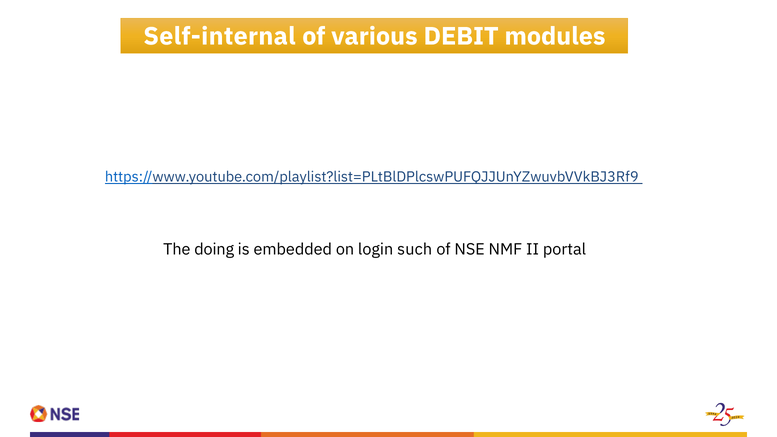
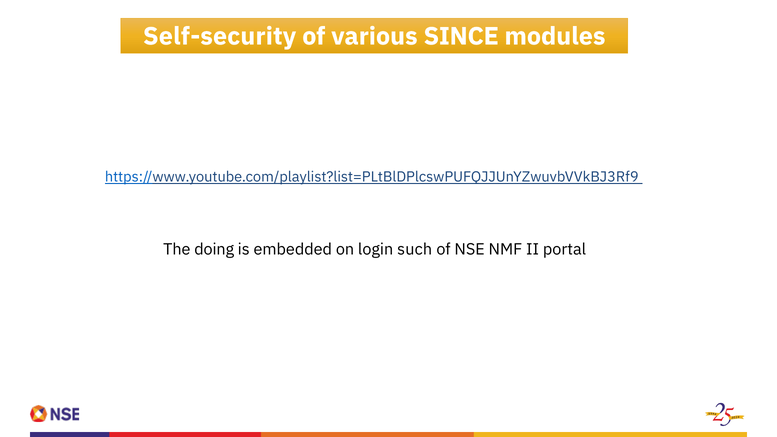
Self-internal: Self-internal -> Self-security
DEBIT: DEBIT -> SINCE
